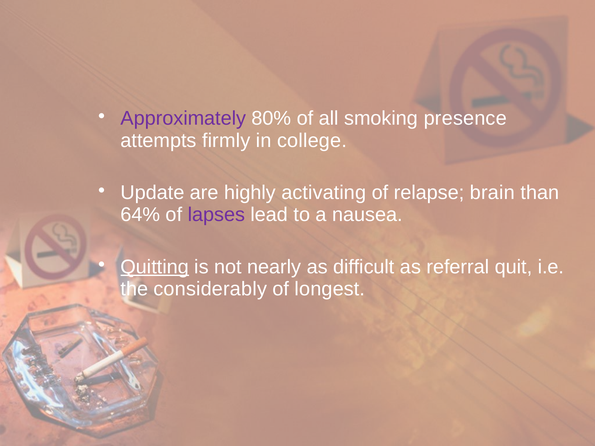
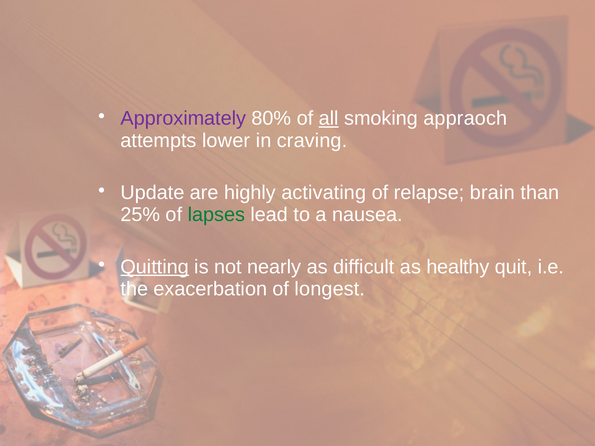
all underline: none -> present
presence: presence -> appraoch
firmly: firmly -> lower
college: college -> craving
64%: 64% -> 25%
lapses colour: purple -> green
referral: referral -> healthy
considerably: considerably -> exacerbation
